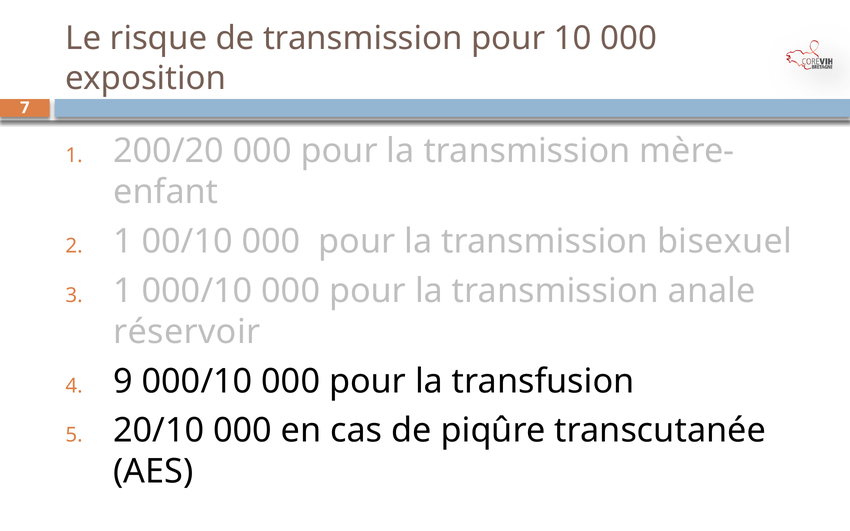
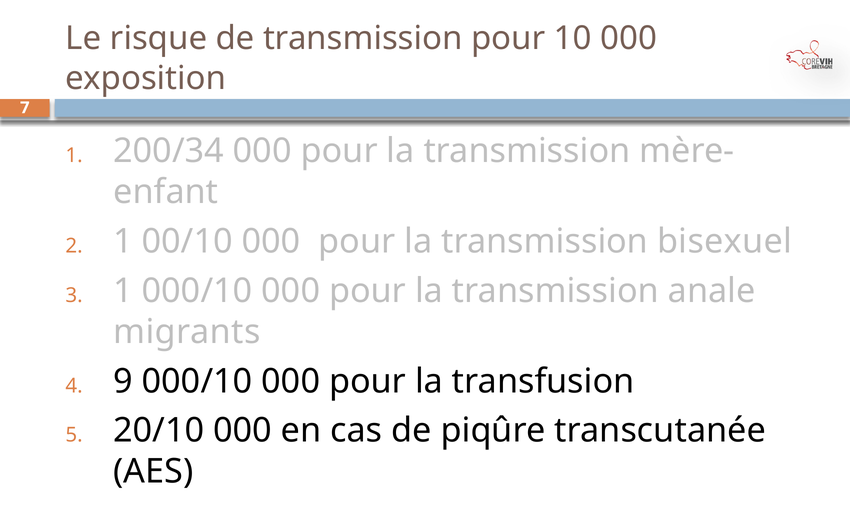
200/20: 200/20 -> 200/34
réservoir: réservoir -> migrants
